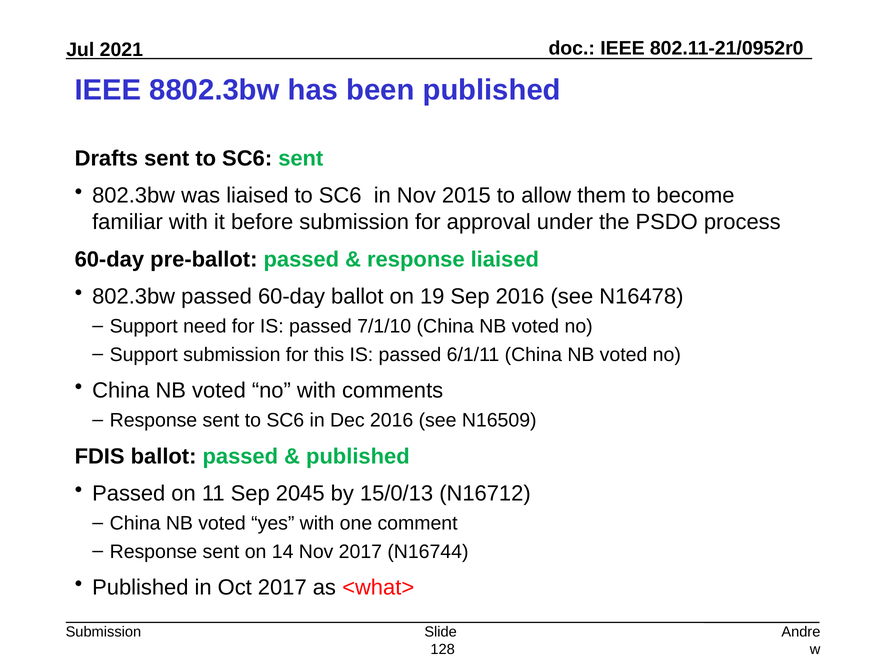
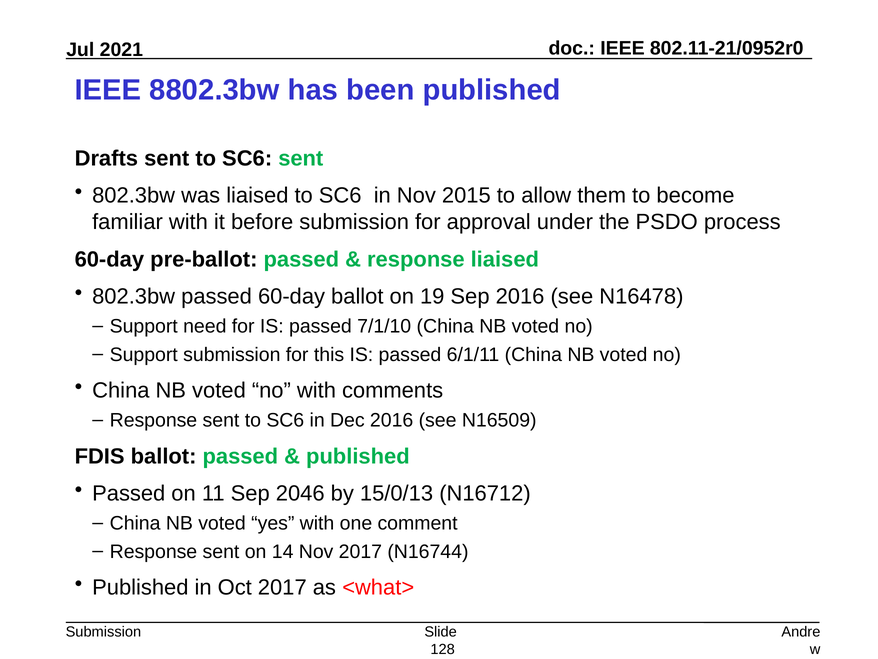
2045: 2045 -> 2046
